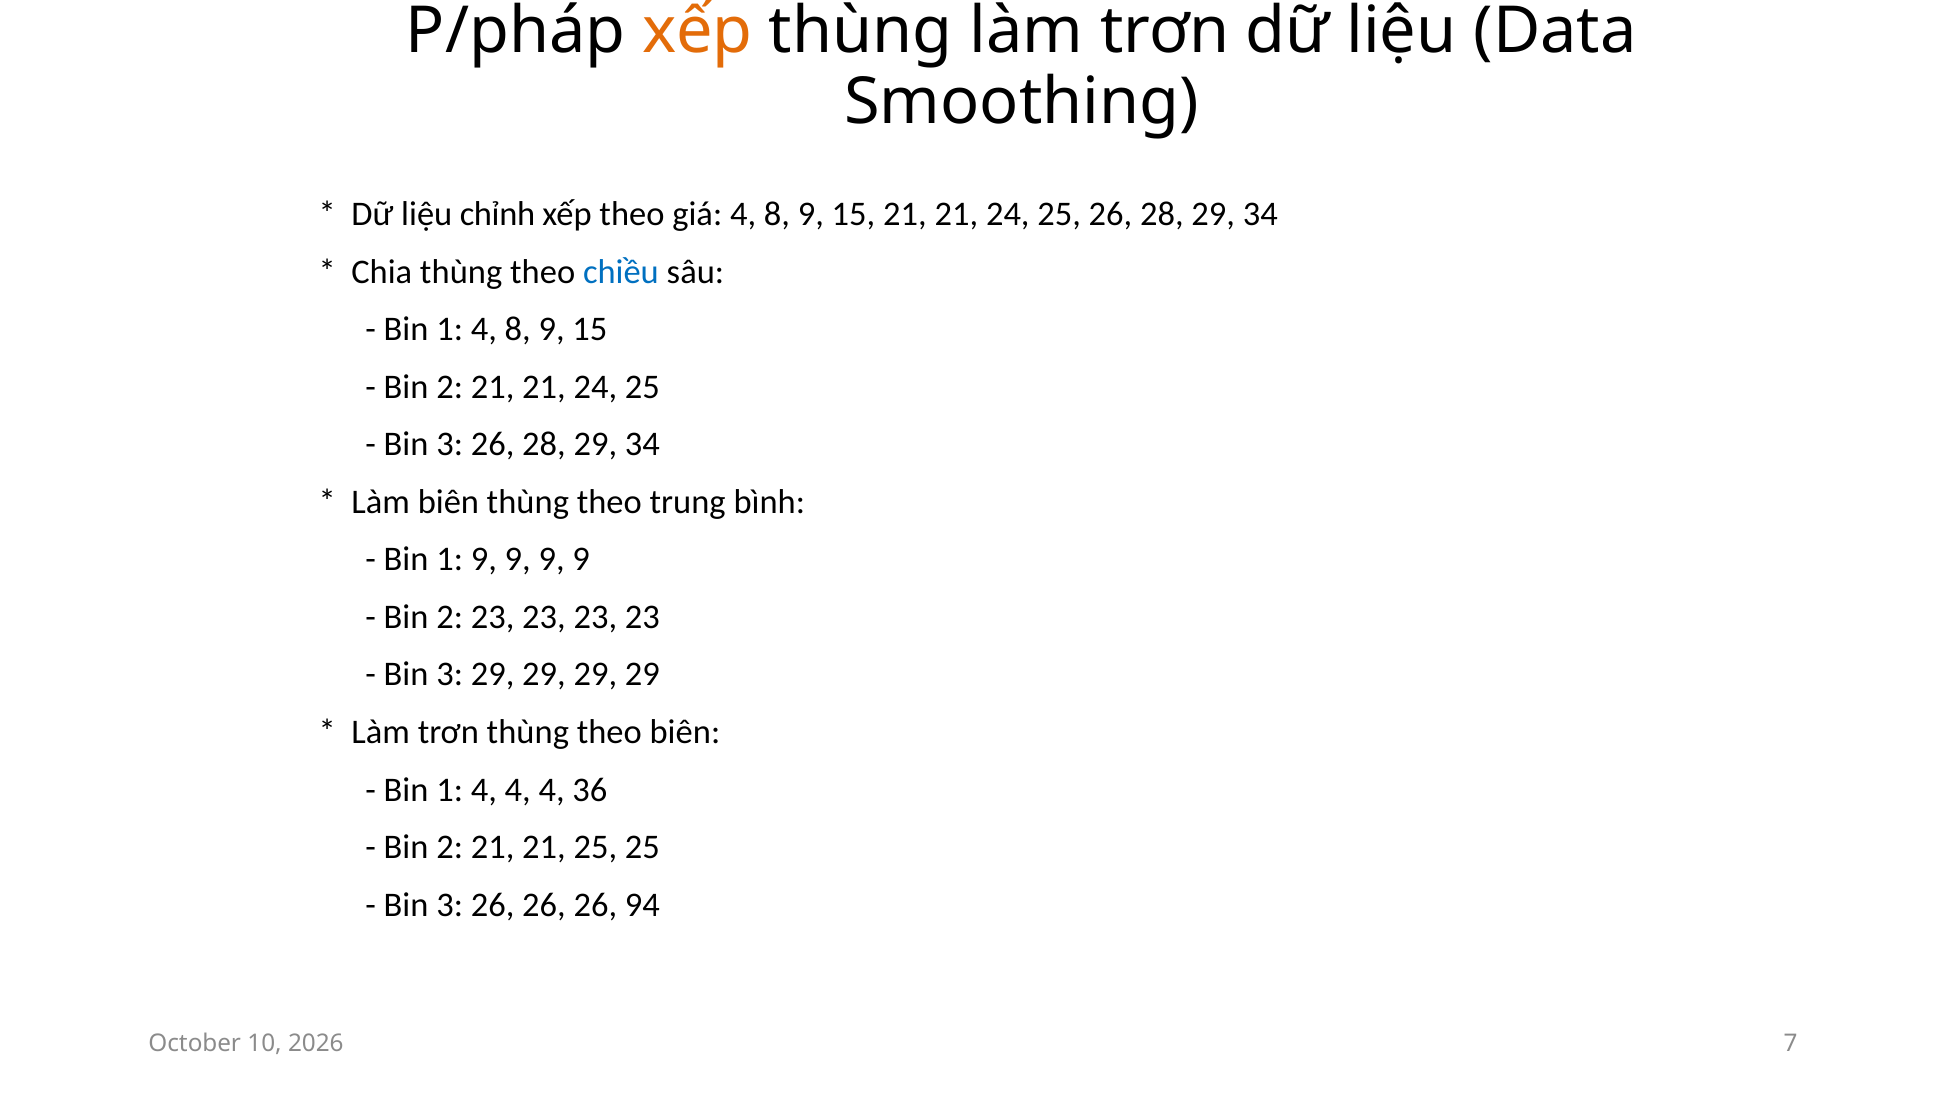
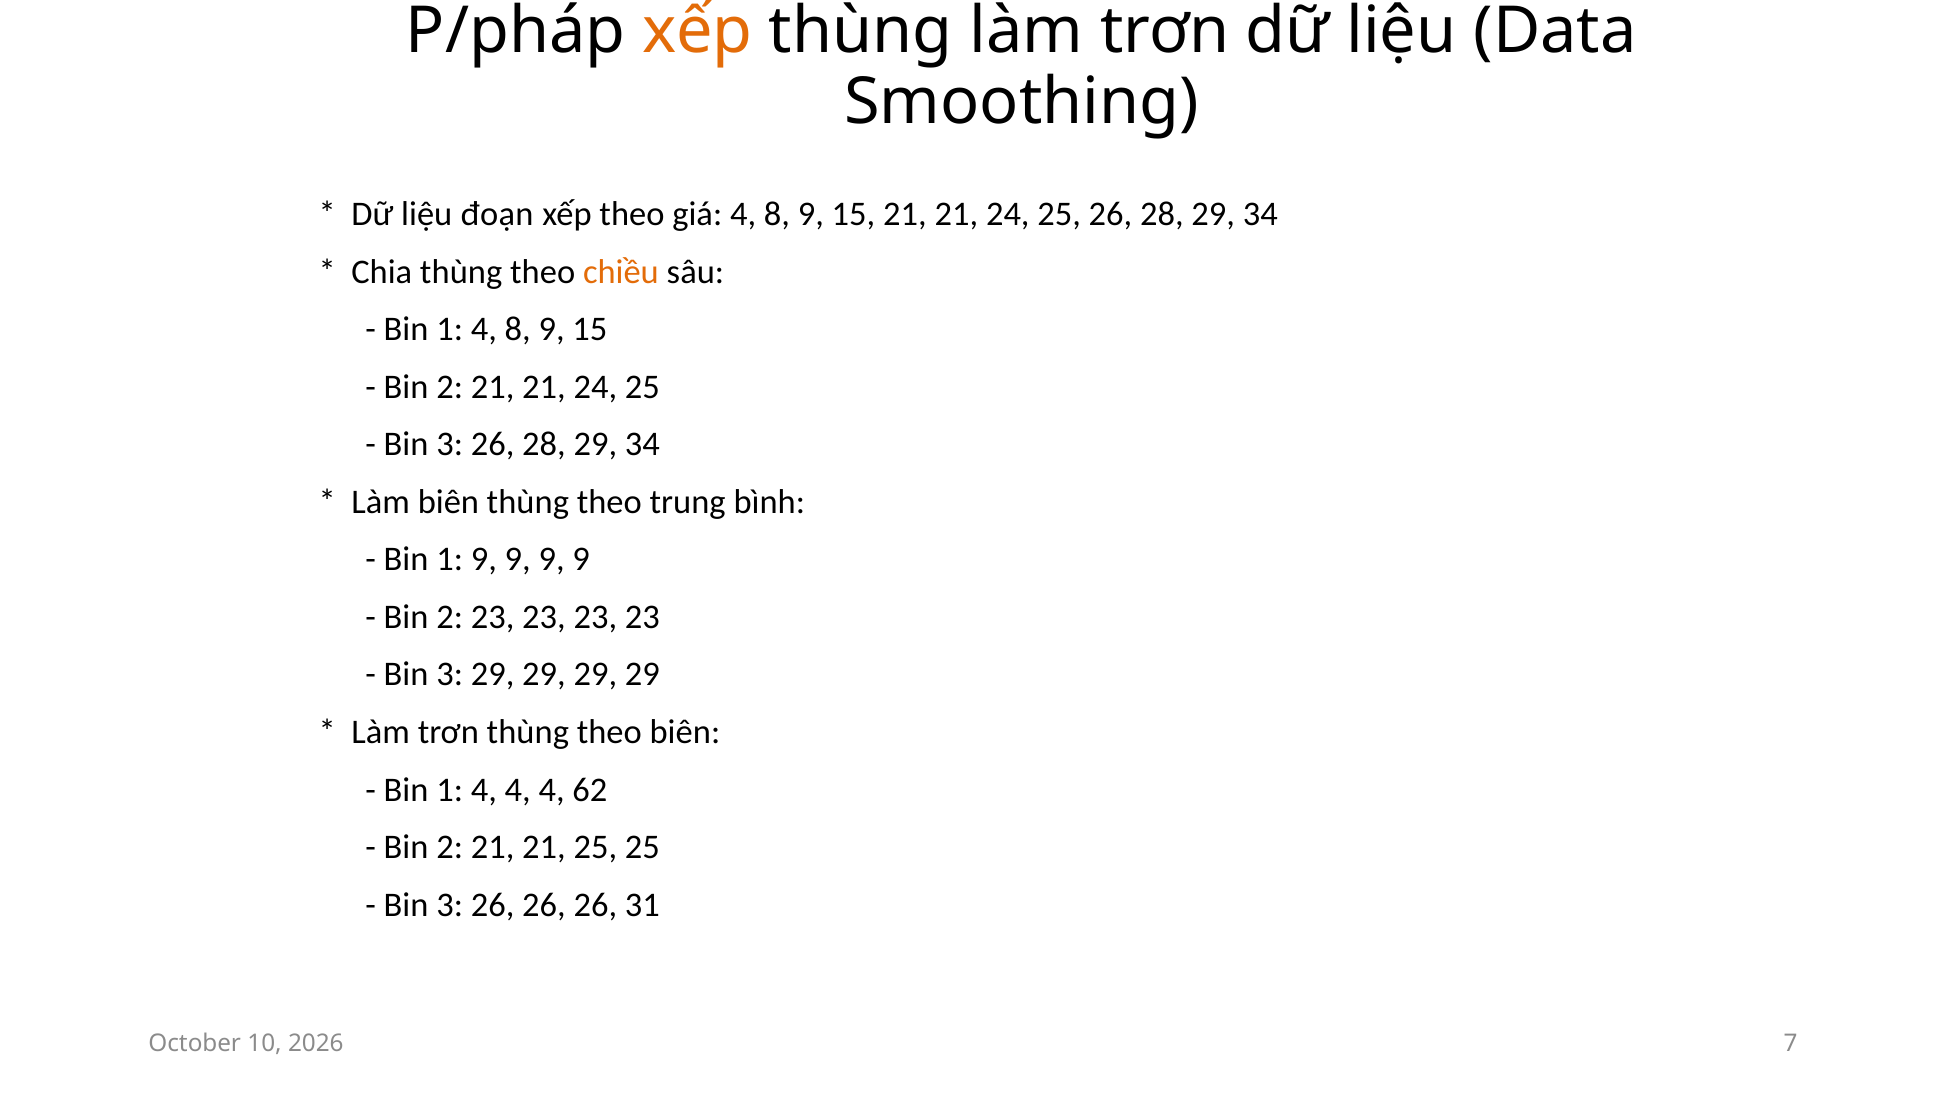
chỉnh: chỉnh -> đoạn
chiều colour: blue -> orange
36: 36 -> 62
94: 94 -> 31
